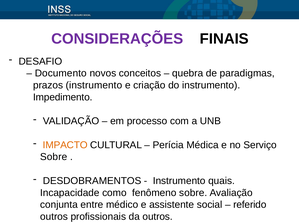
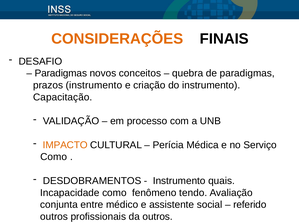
CONSIDERAÇÕES colour: purple -> orange
Documento at (61, 73): Documento -> Paradigmas
Impedimento: Impedimento -> Capacitação
Sobre at (54, 157): Sobre -> Como
fenômeno sobre: sobre -> tendo
